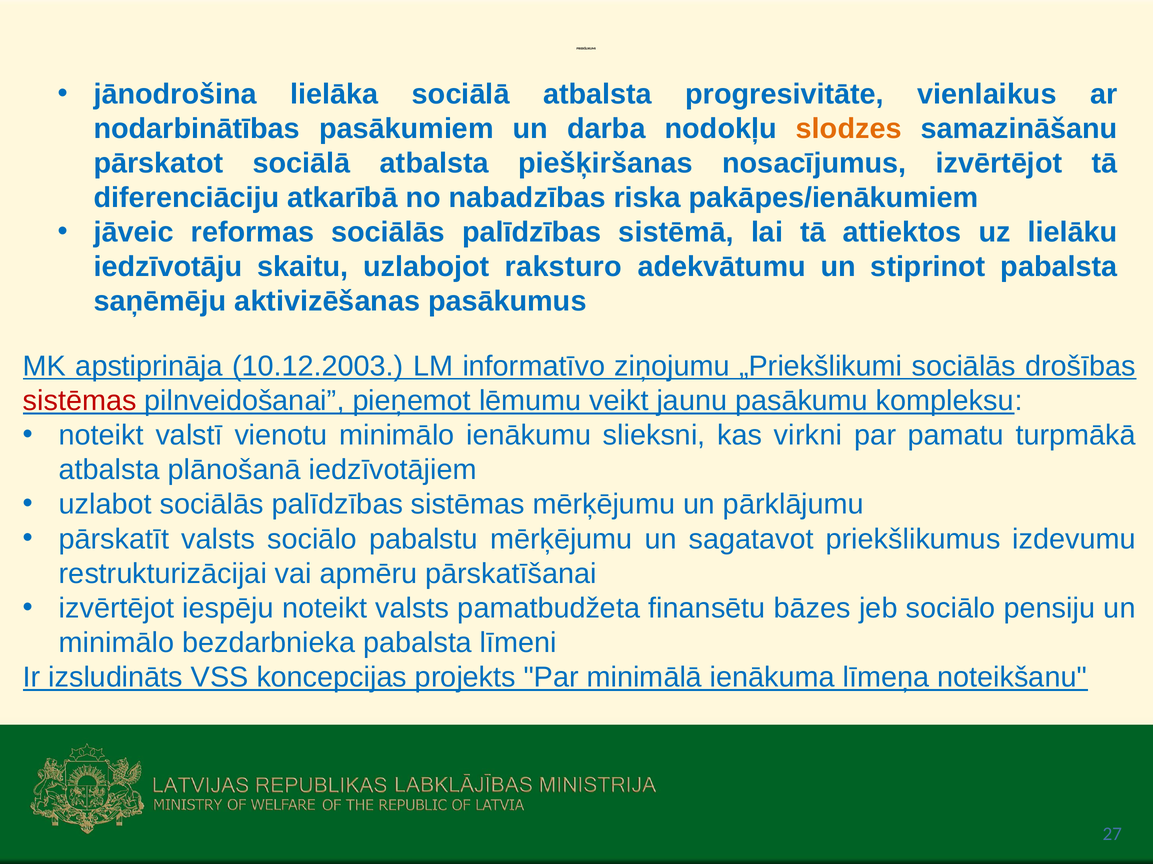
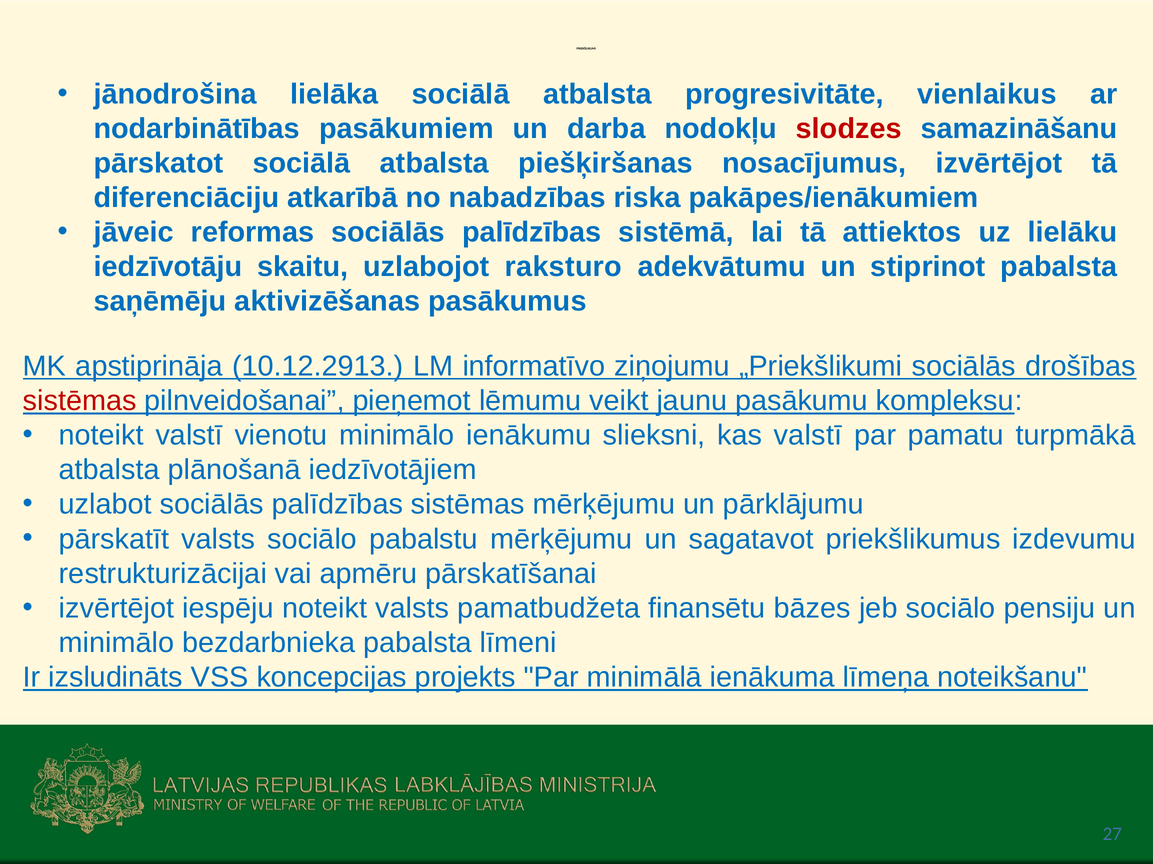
slodzes colour: orange -> red
10.12.2003: 10.12.2003 -> 10.12.2913
kas virkni: virkni -> valstī
